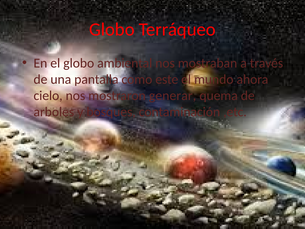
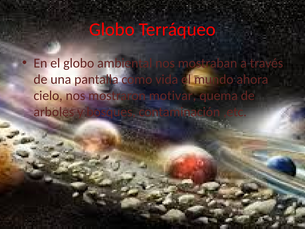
este: este -> vida
generar: generar -> motivar
